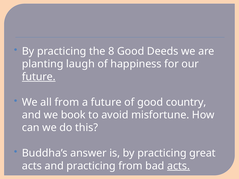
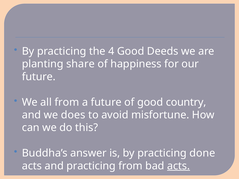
8: 8 -> 4
laugh: laugh -> share
future at (39, 77) underline: present -> none
book: book -> does
great: great -> done
